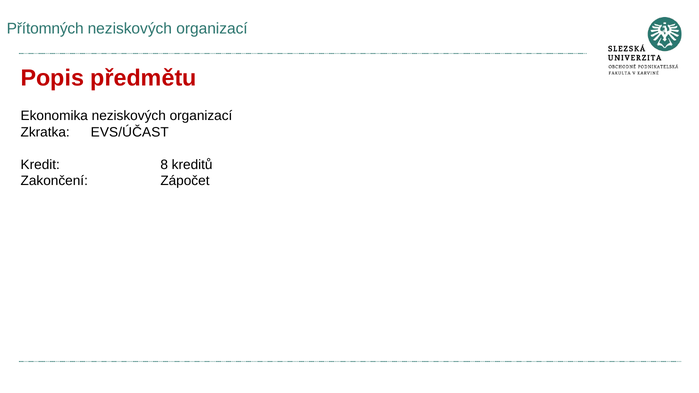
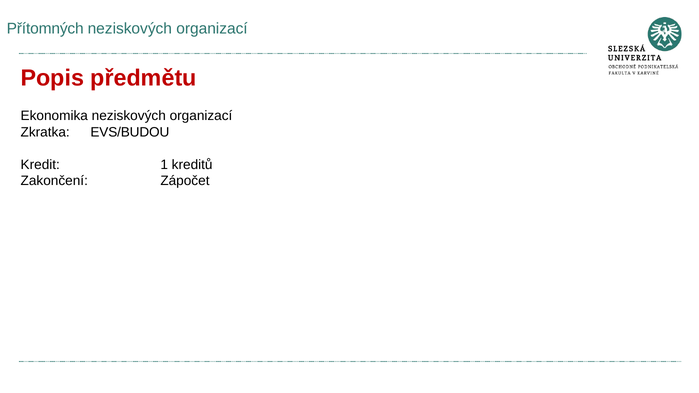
EVS/ÚČAST: EVS/ÚČAST -> EVS/BUDOU
8: 8 -> 1
